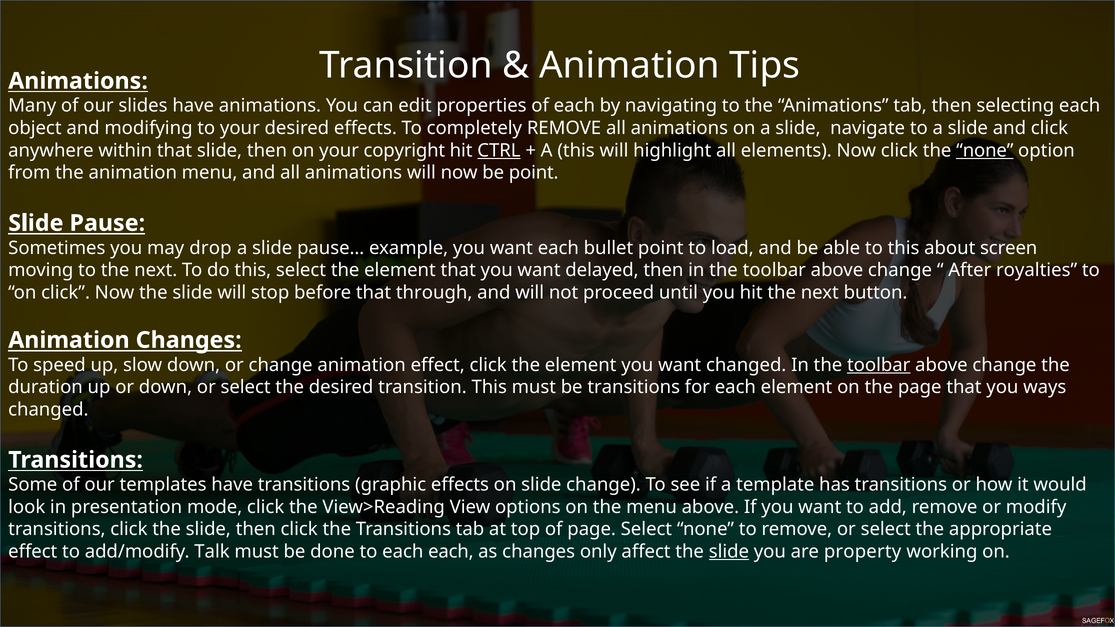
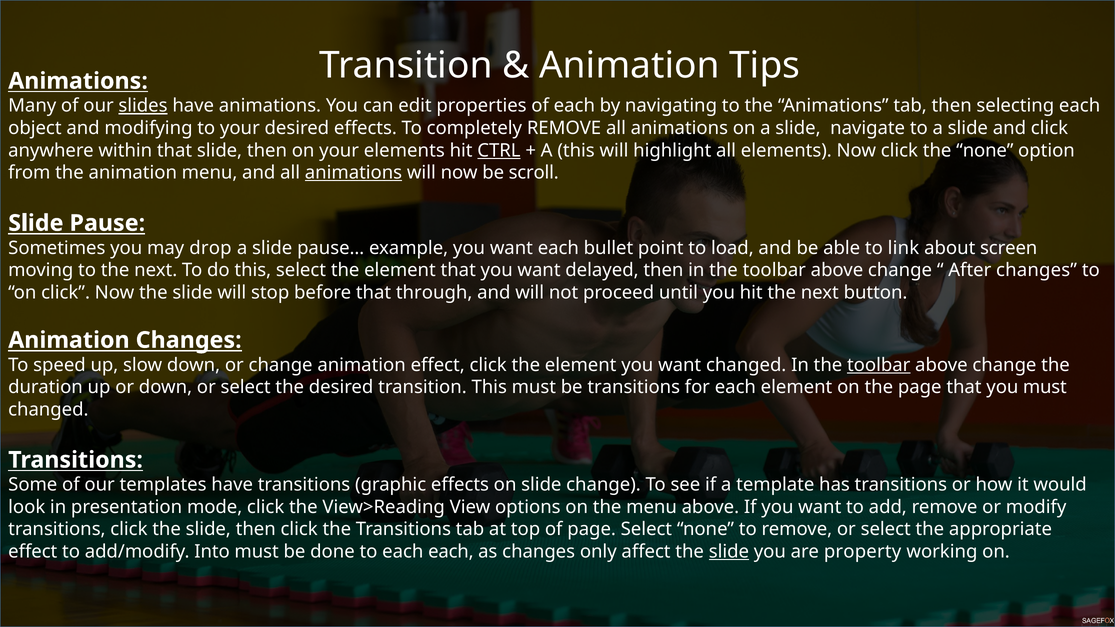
slides underline: none -> present
your copyright: copyright -> elements
none at (985, 150) underline: present -> none
animations at (353, 173) underline: none -> present
be point: point -> scroll
to this: this -> link
After royalties: royalties -> changes
you ways: ways -> must
Talk: Talk -> Into
